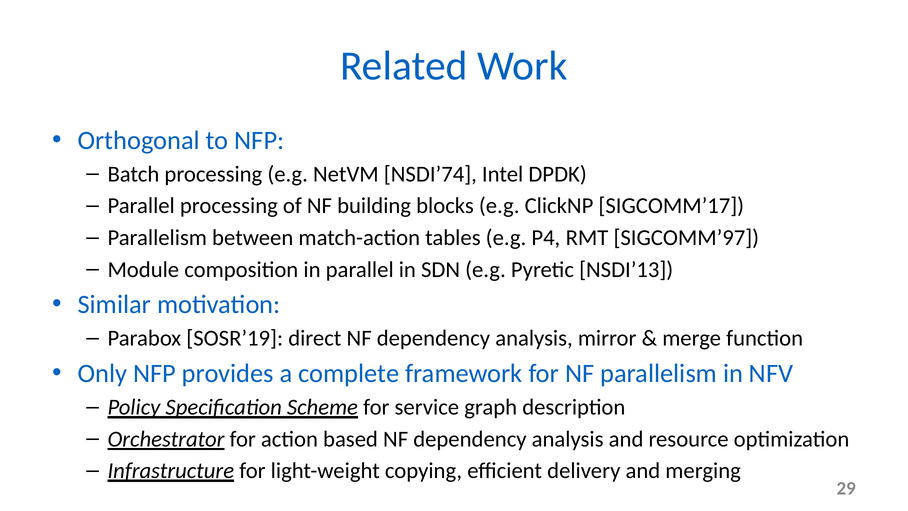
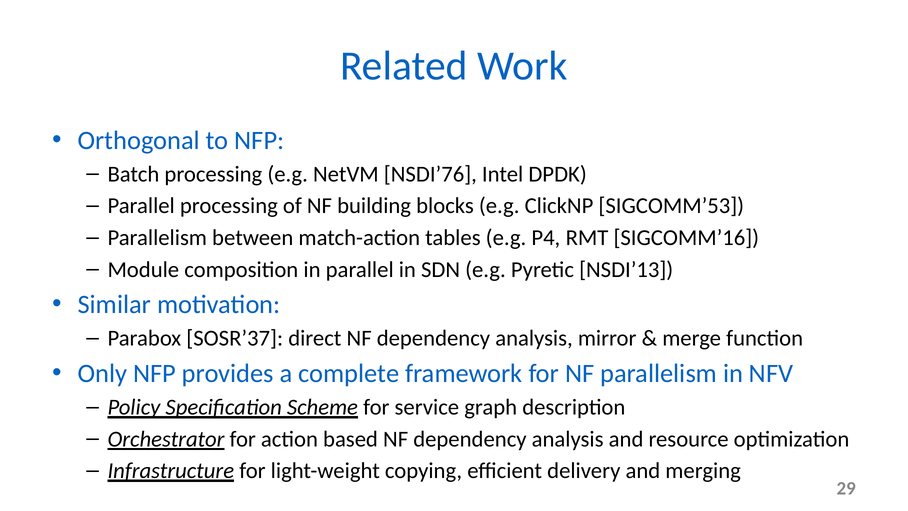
NSDI’74: NSDI’74 -> NSDI’76
SIGCOMM’17: SIGCOMM’17 -> SIGCOMM’53
SIGCOMM’97: SIGCOMM’97 -> SIGCOMM’16
SOSR’19: SOSR’19 -> SOSR’37
